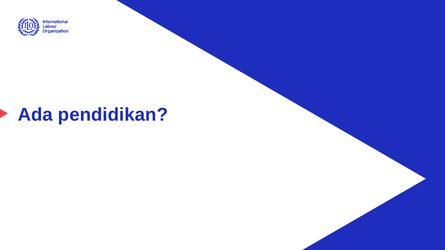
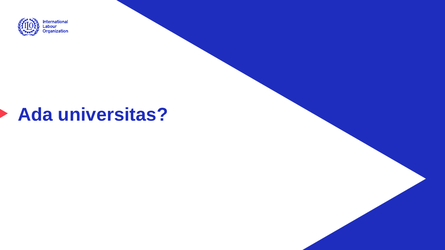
pendidikan: pendidikan -> universitas
